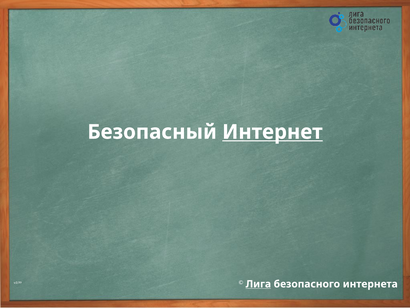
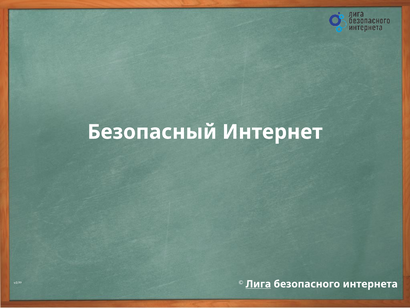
Интернет underline: present -> none
